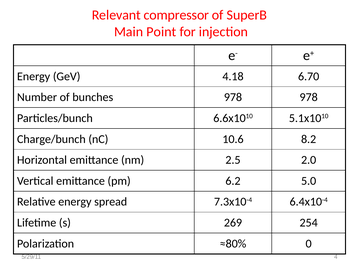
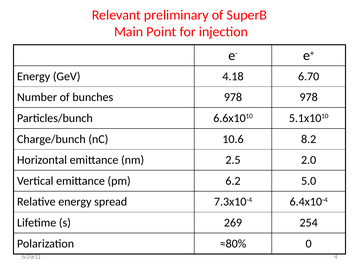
compressor: compressor -> preliminary
